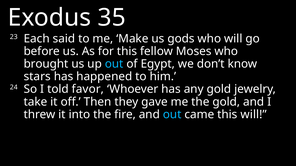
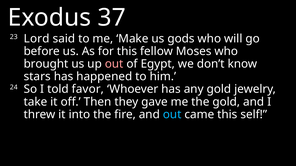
35: 35 -> 37
Each: Each -> Lord
out at (114, 64) colour: light blue -> pink
this will: will -> self
